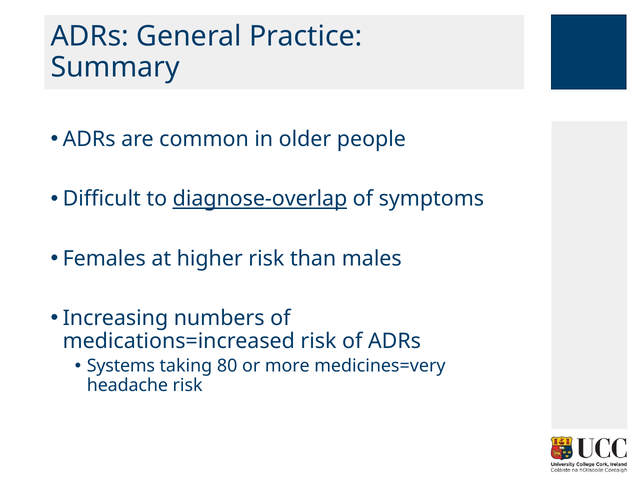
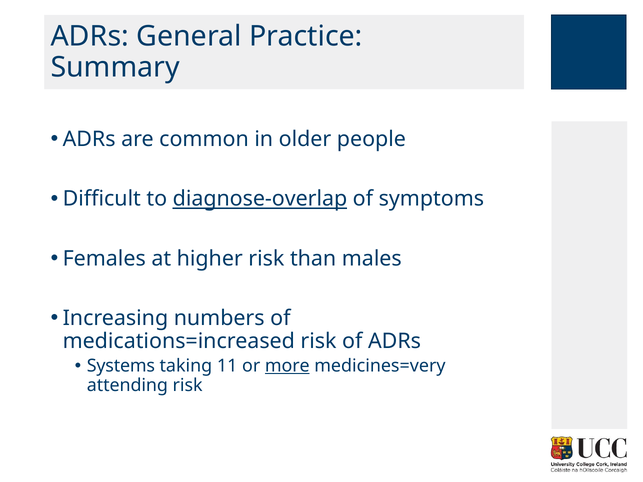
80: 80 -> 11
more underline: none -> present
headache: headache -> attending
